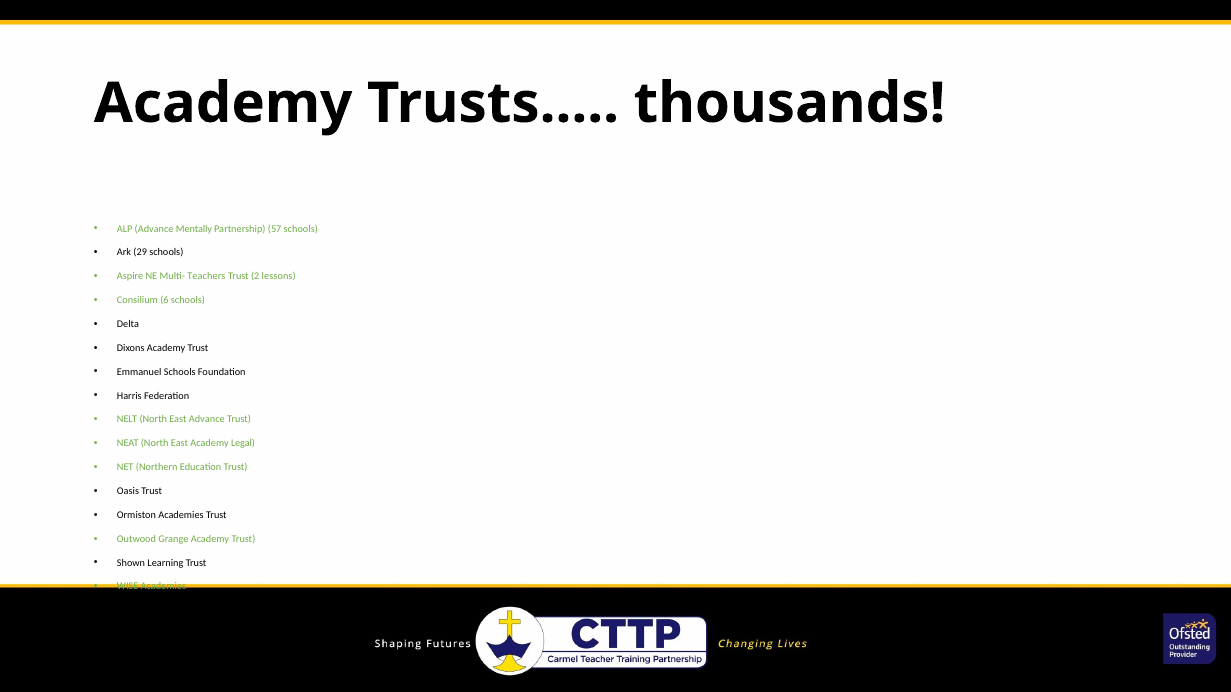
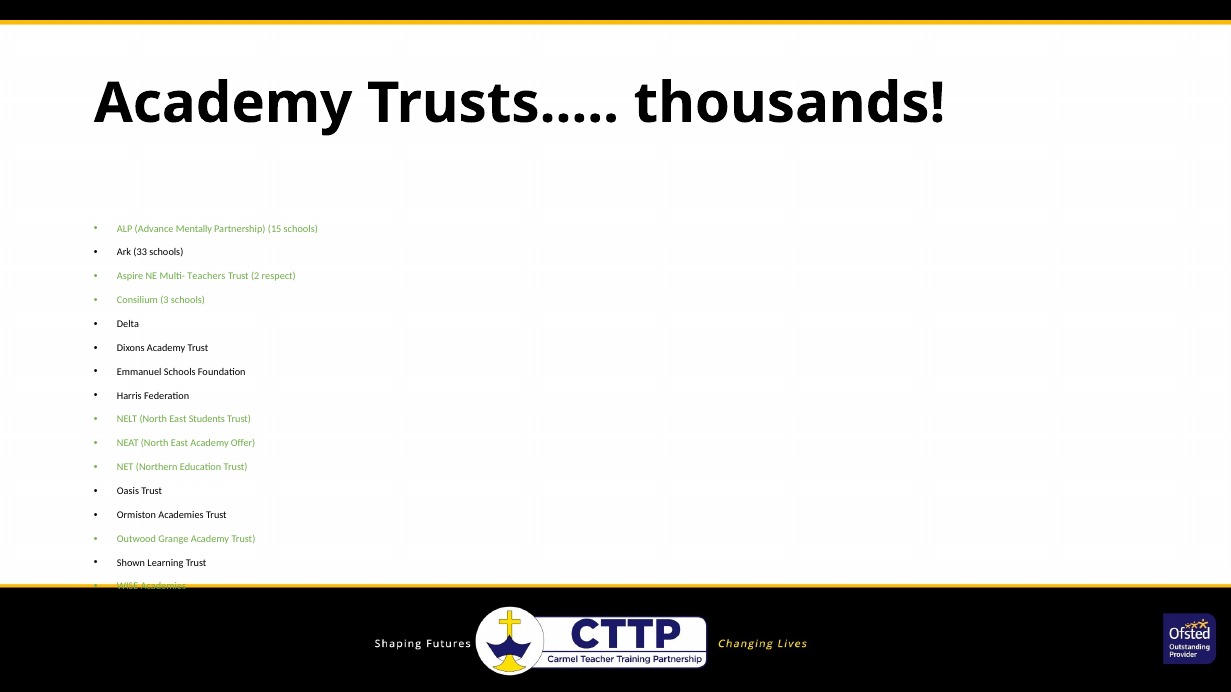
57: 57 -> 15
29: 29 -> 33
lessons: lessons -> respect
6: 6 -> 3
East Advance: Advance -> Students
Legal: Legal -> Offer
